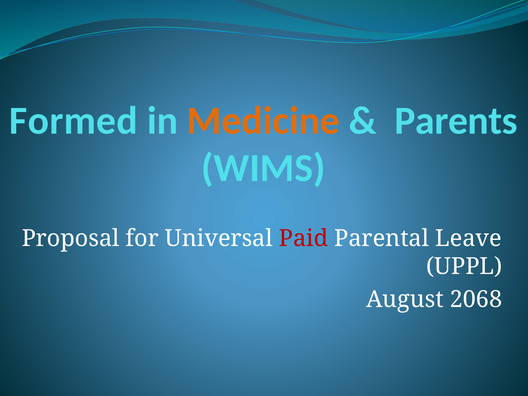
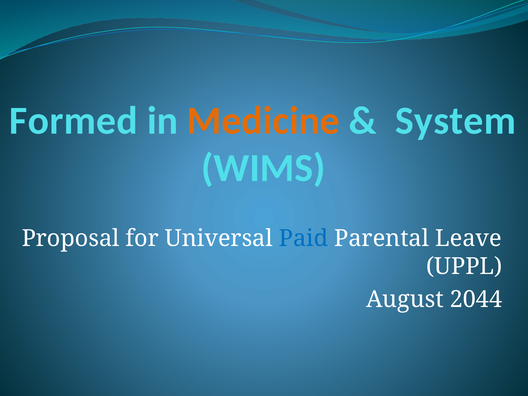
Parents: Parents -> System
Paid colour: red -> blue
2068: 2068 -> 2044
